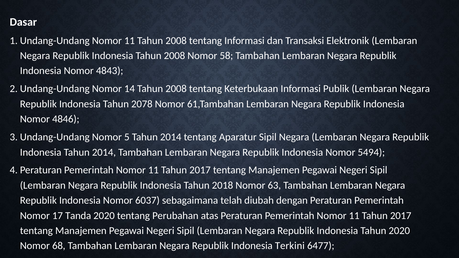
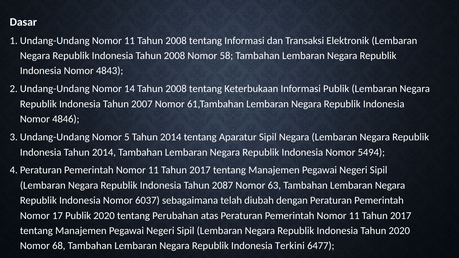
2078: 2078 -> 2007
2018: 2018 -> 2087
17 Tanda: Tanda -> Publik
